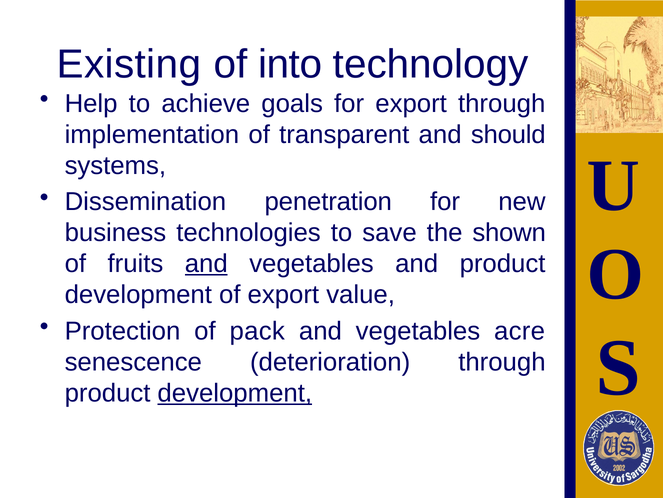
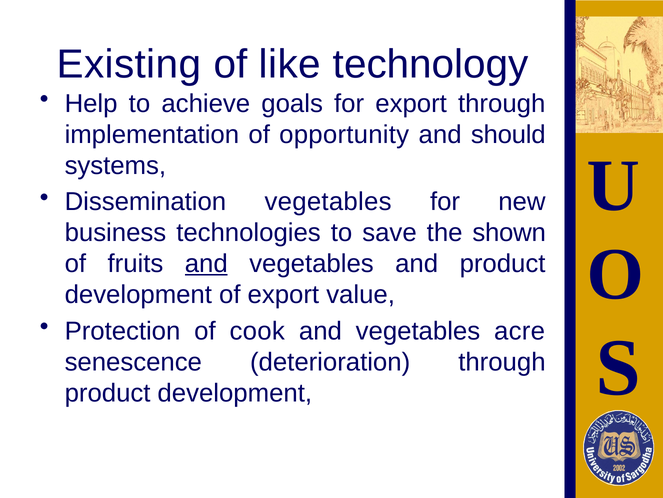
into: into -> like
transparent: transparent -> opportunity
Dissemination penetration: penetration -> vegetables
pack: pack -> cook
development at (235, 392) underline: present -> none
